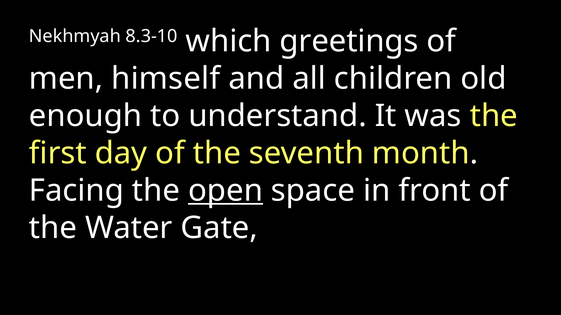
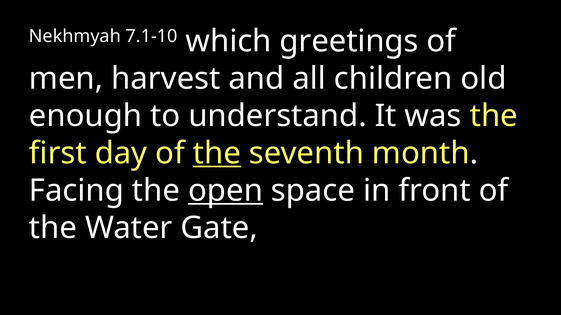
8.3-10: 8.3-10 -> 7.1-10
himself: himself -> harvest
the at (217, 153) underline: none -> present
